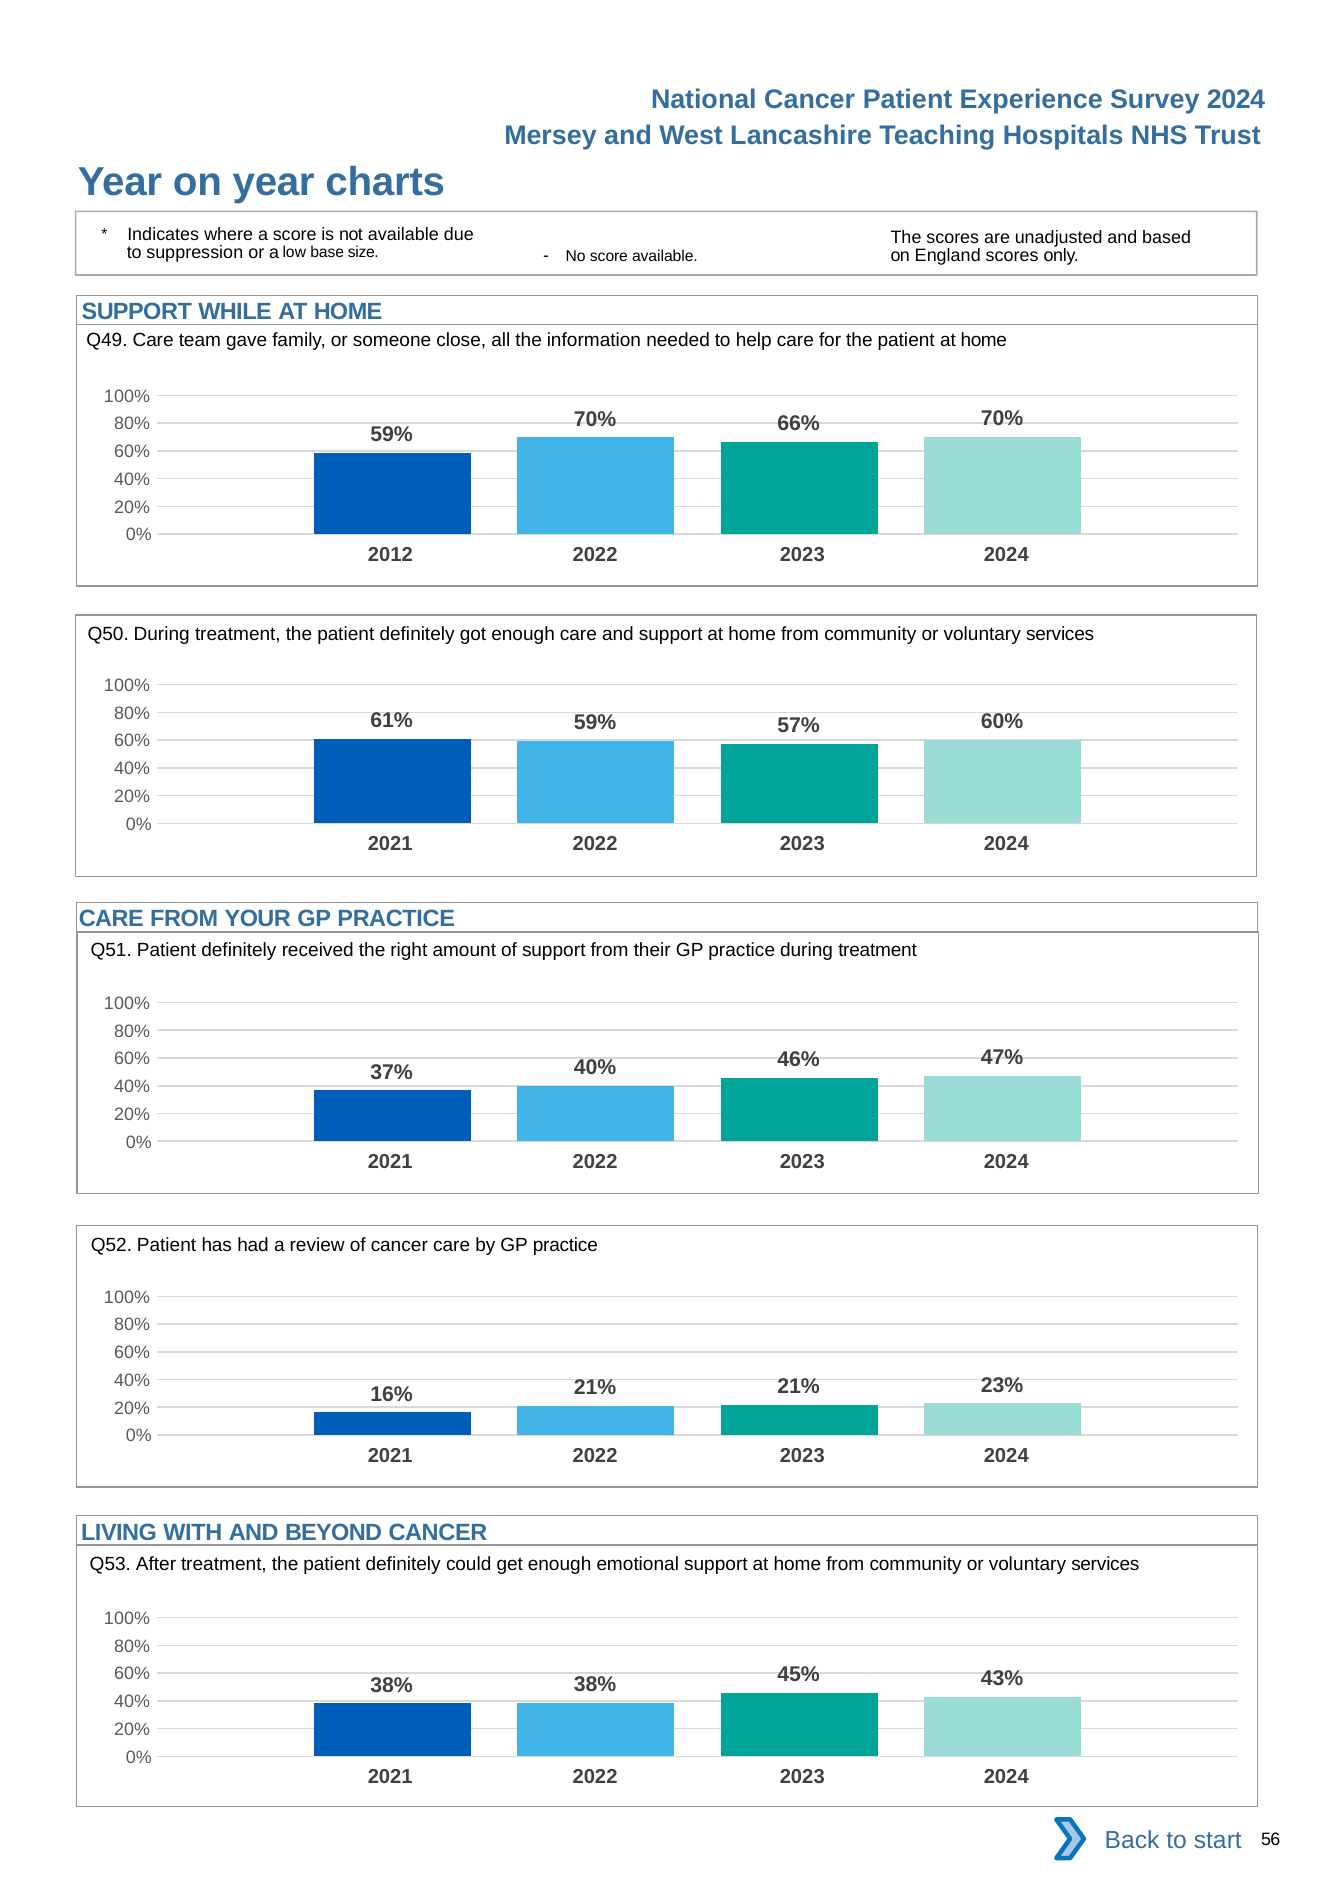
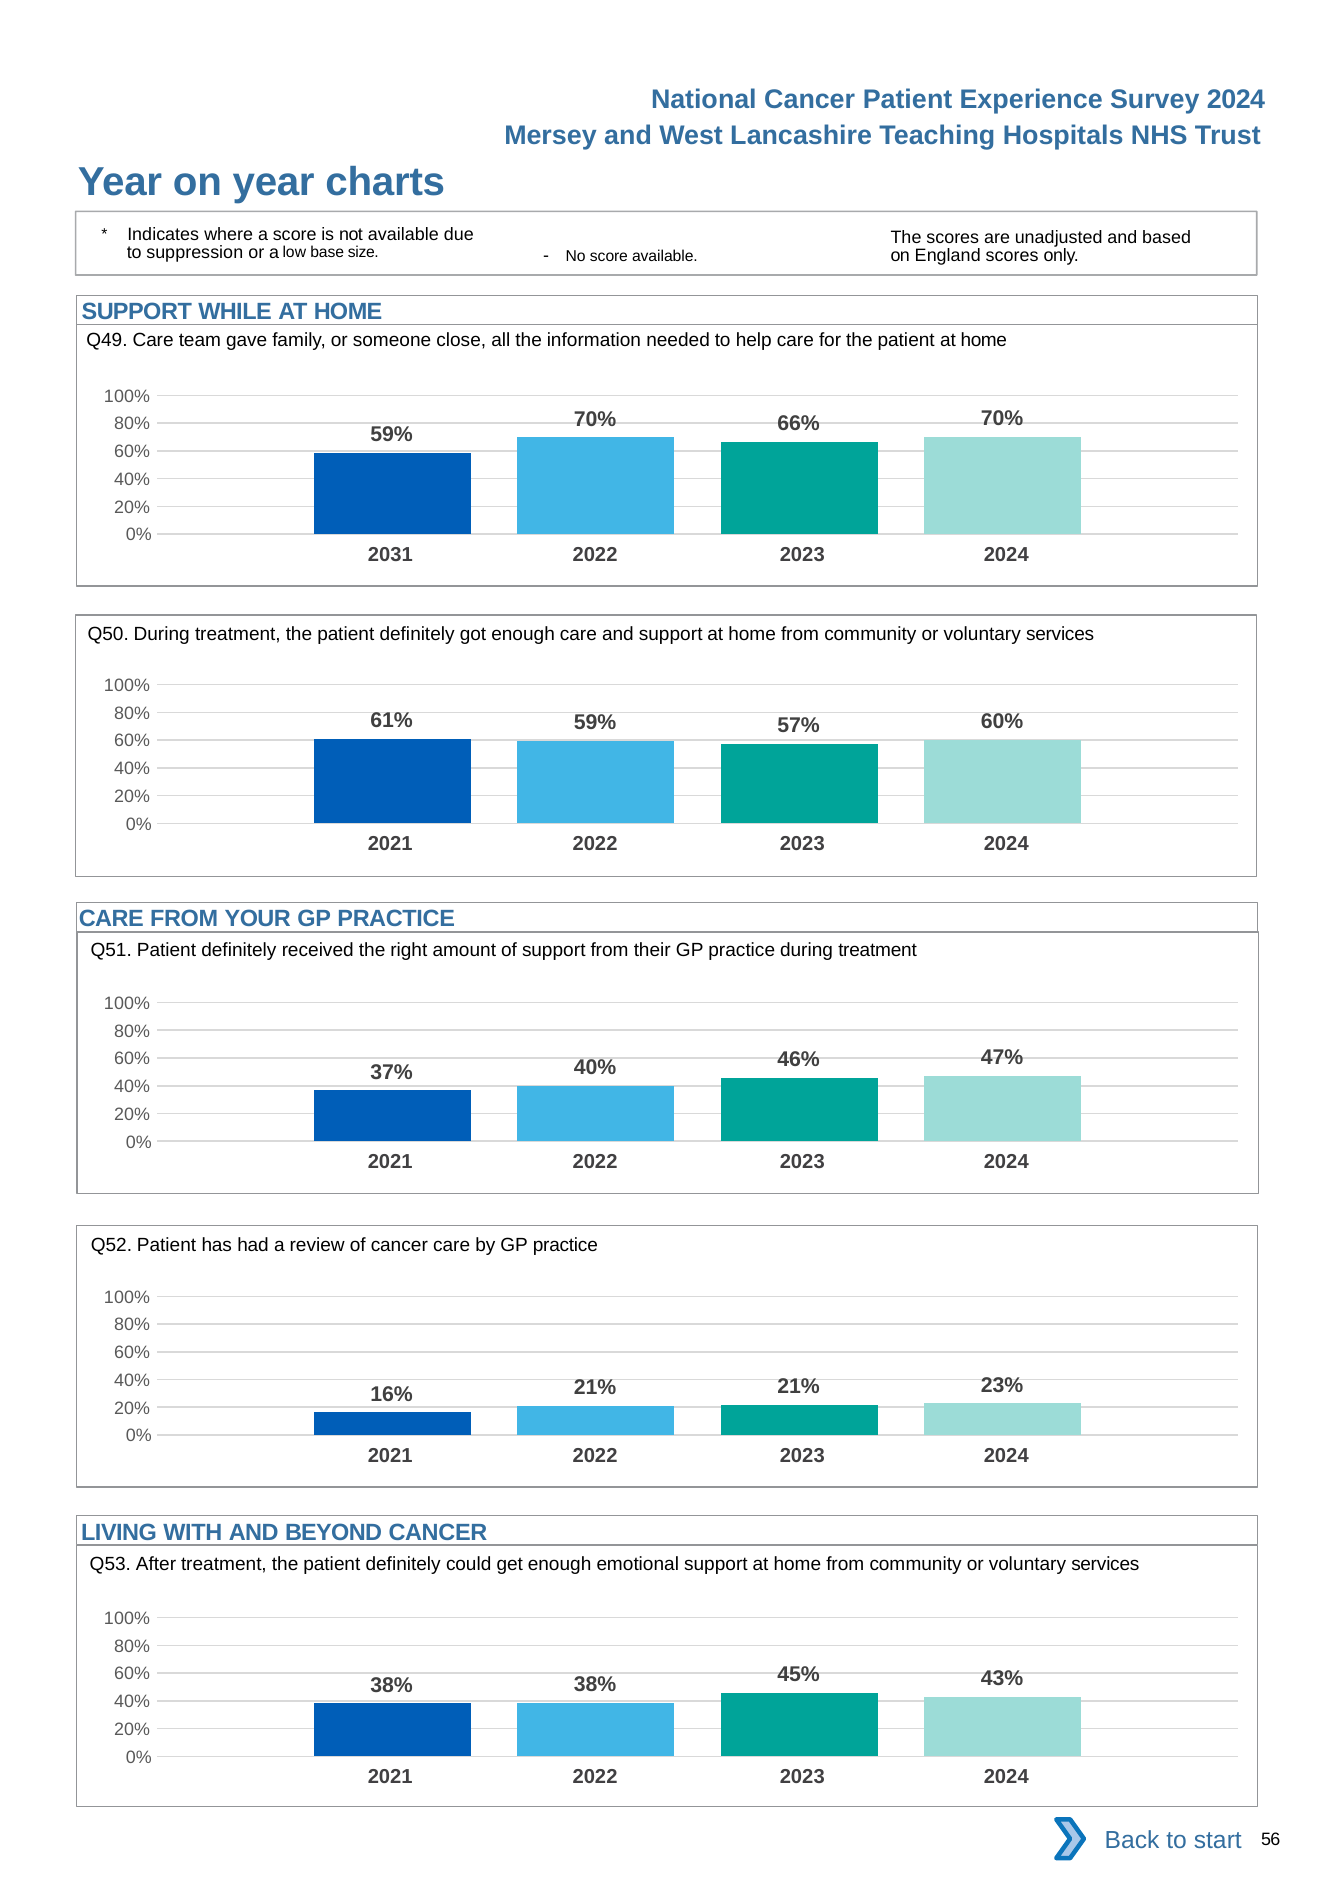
2012: 2012 -> 2031
